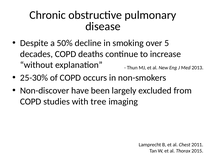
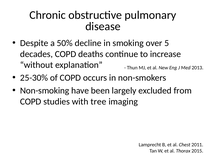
Non-discover: Non-discover -> Non-smoking
